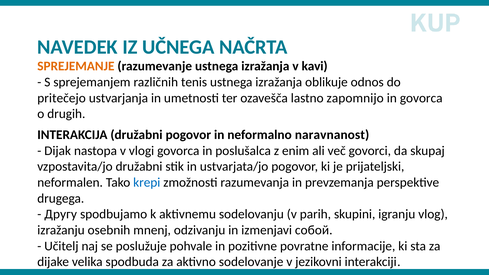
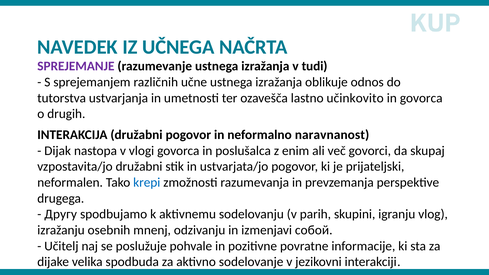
SPREJEMANJE colour: orange -> purple
kavi: kavi -> tudi
tenis: tenis -> učne
pritečejo: pritečejo -> tutorstva
zapomnijo: zapomnijo -> učinkovito
